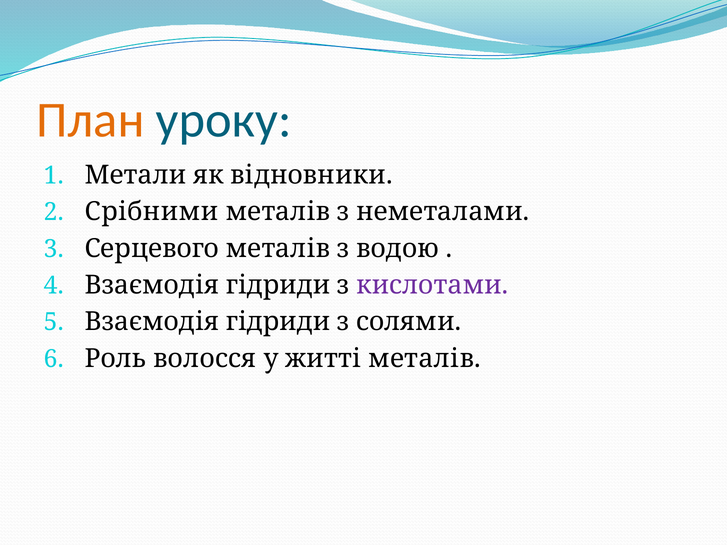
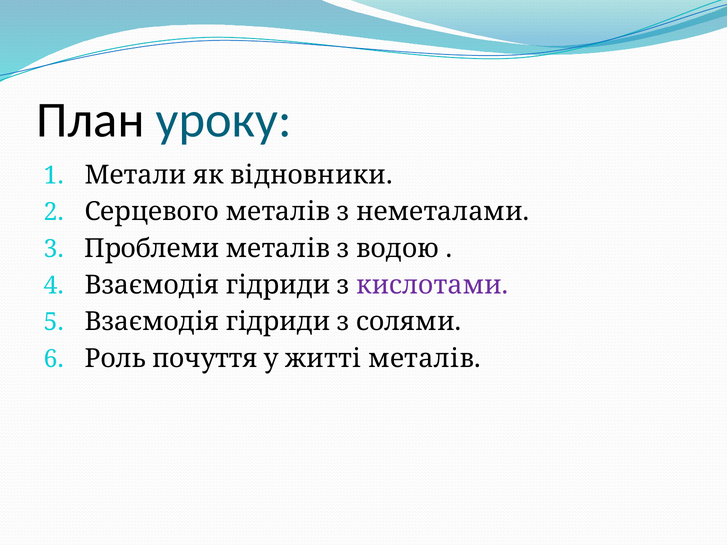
План colour: orange -> black
Срібними: Срібними -> Серцевого
Серцевого: Серцевого -> Проблеми
волосся: волосся -> почуття
